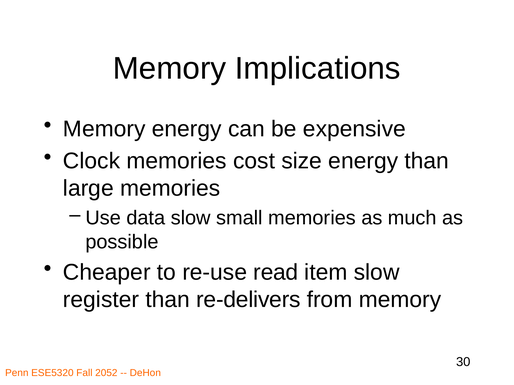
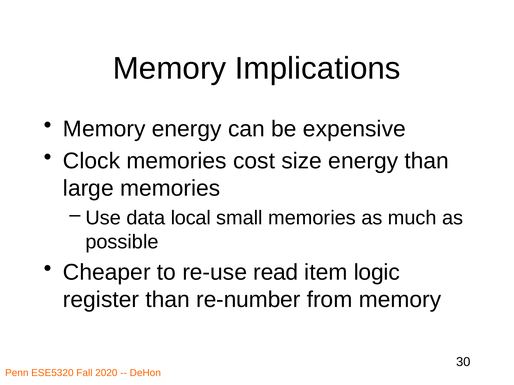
data slow: slow -> local
item slow: slow -> logic
re-delivers: re-delivers -> re-number
2052: 2052 -> 2020
